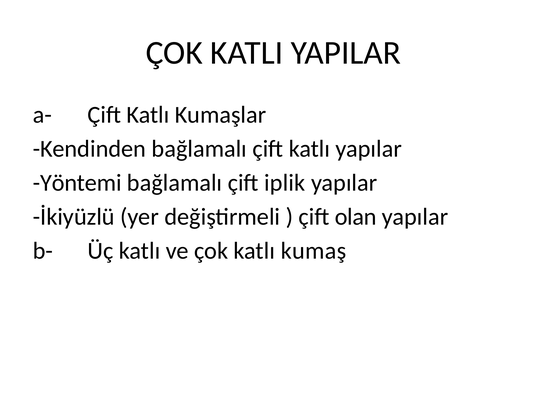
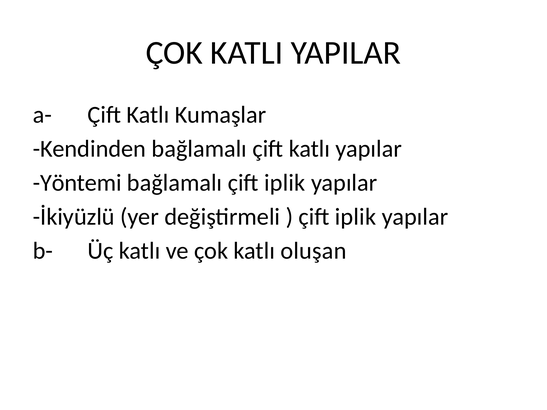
olan at (356, 217): olan -> iplik
kumaş: kumaş -> oluşan
